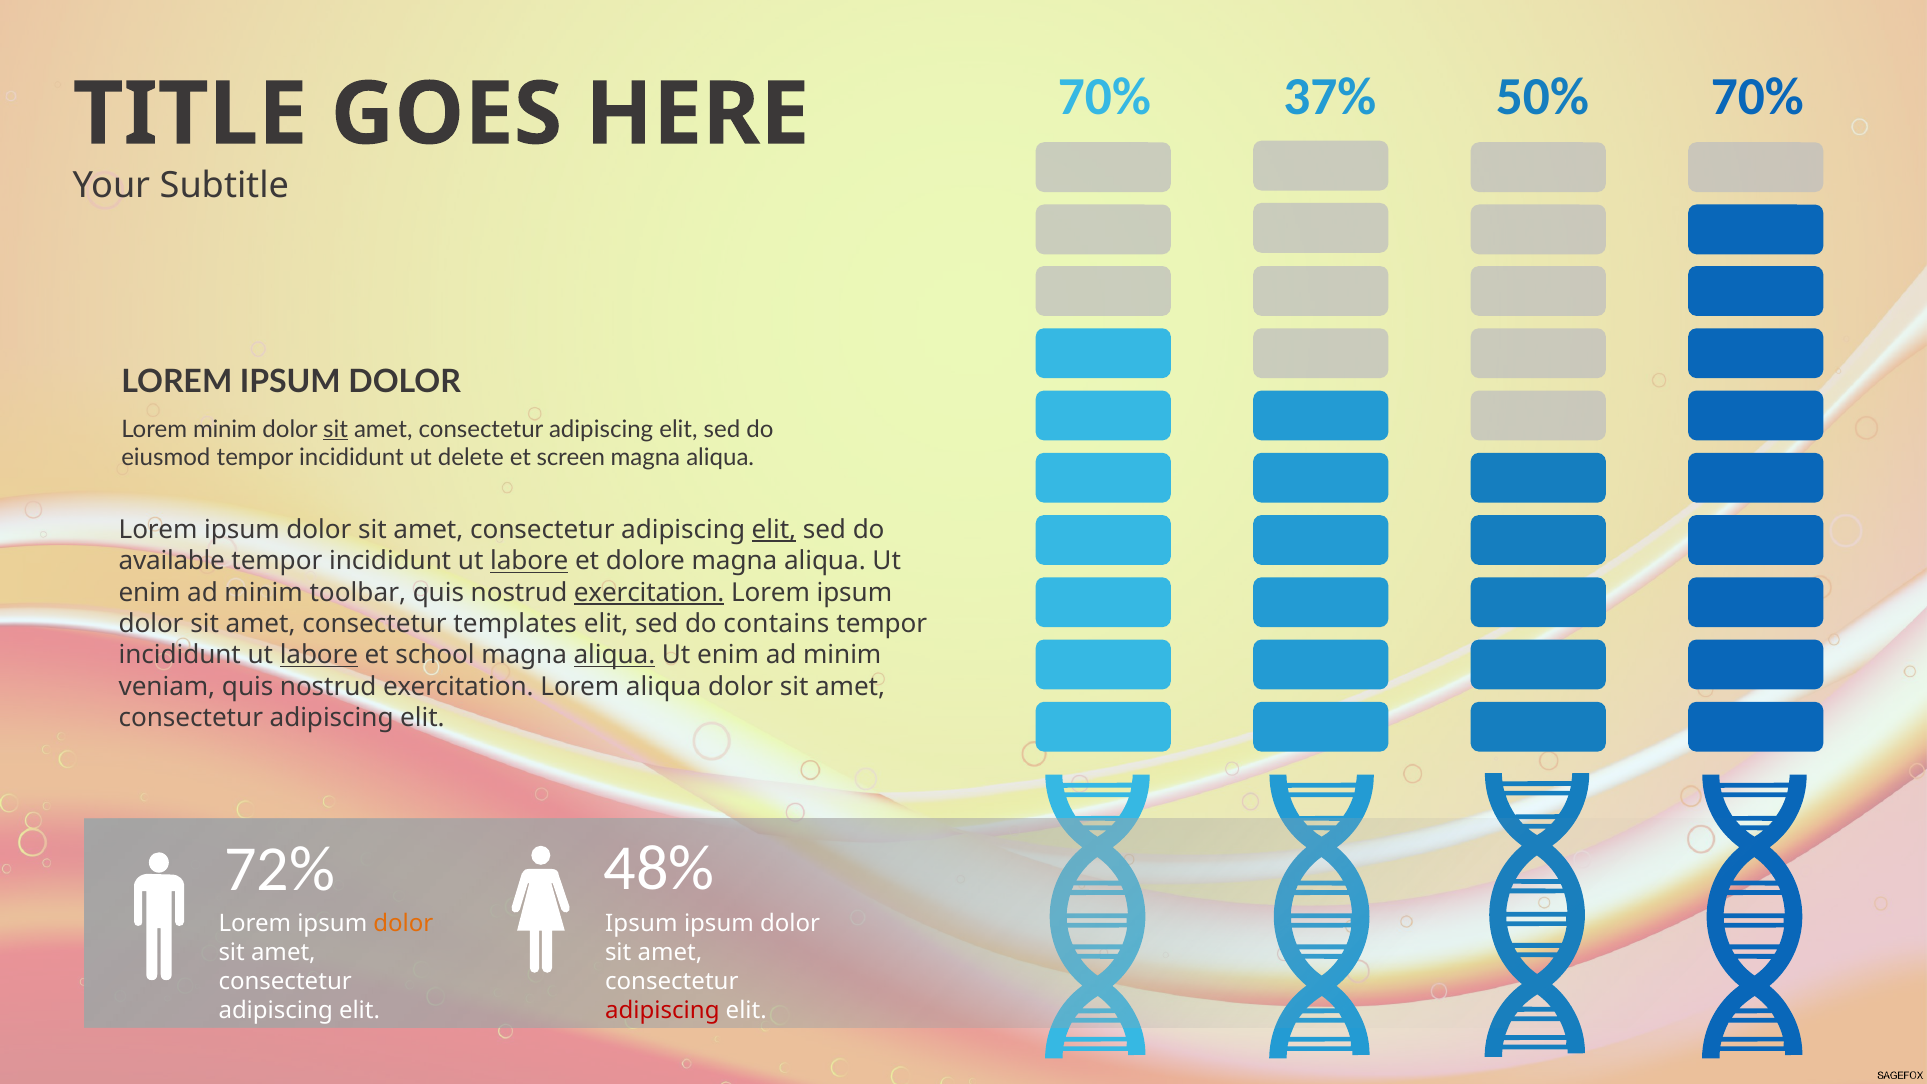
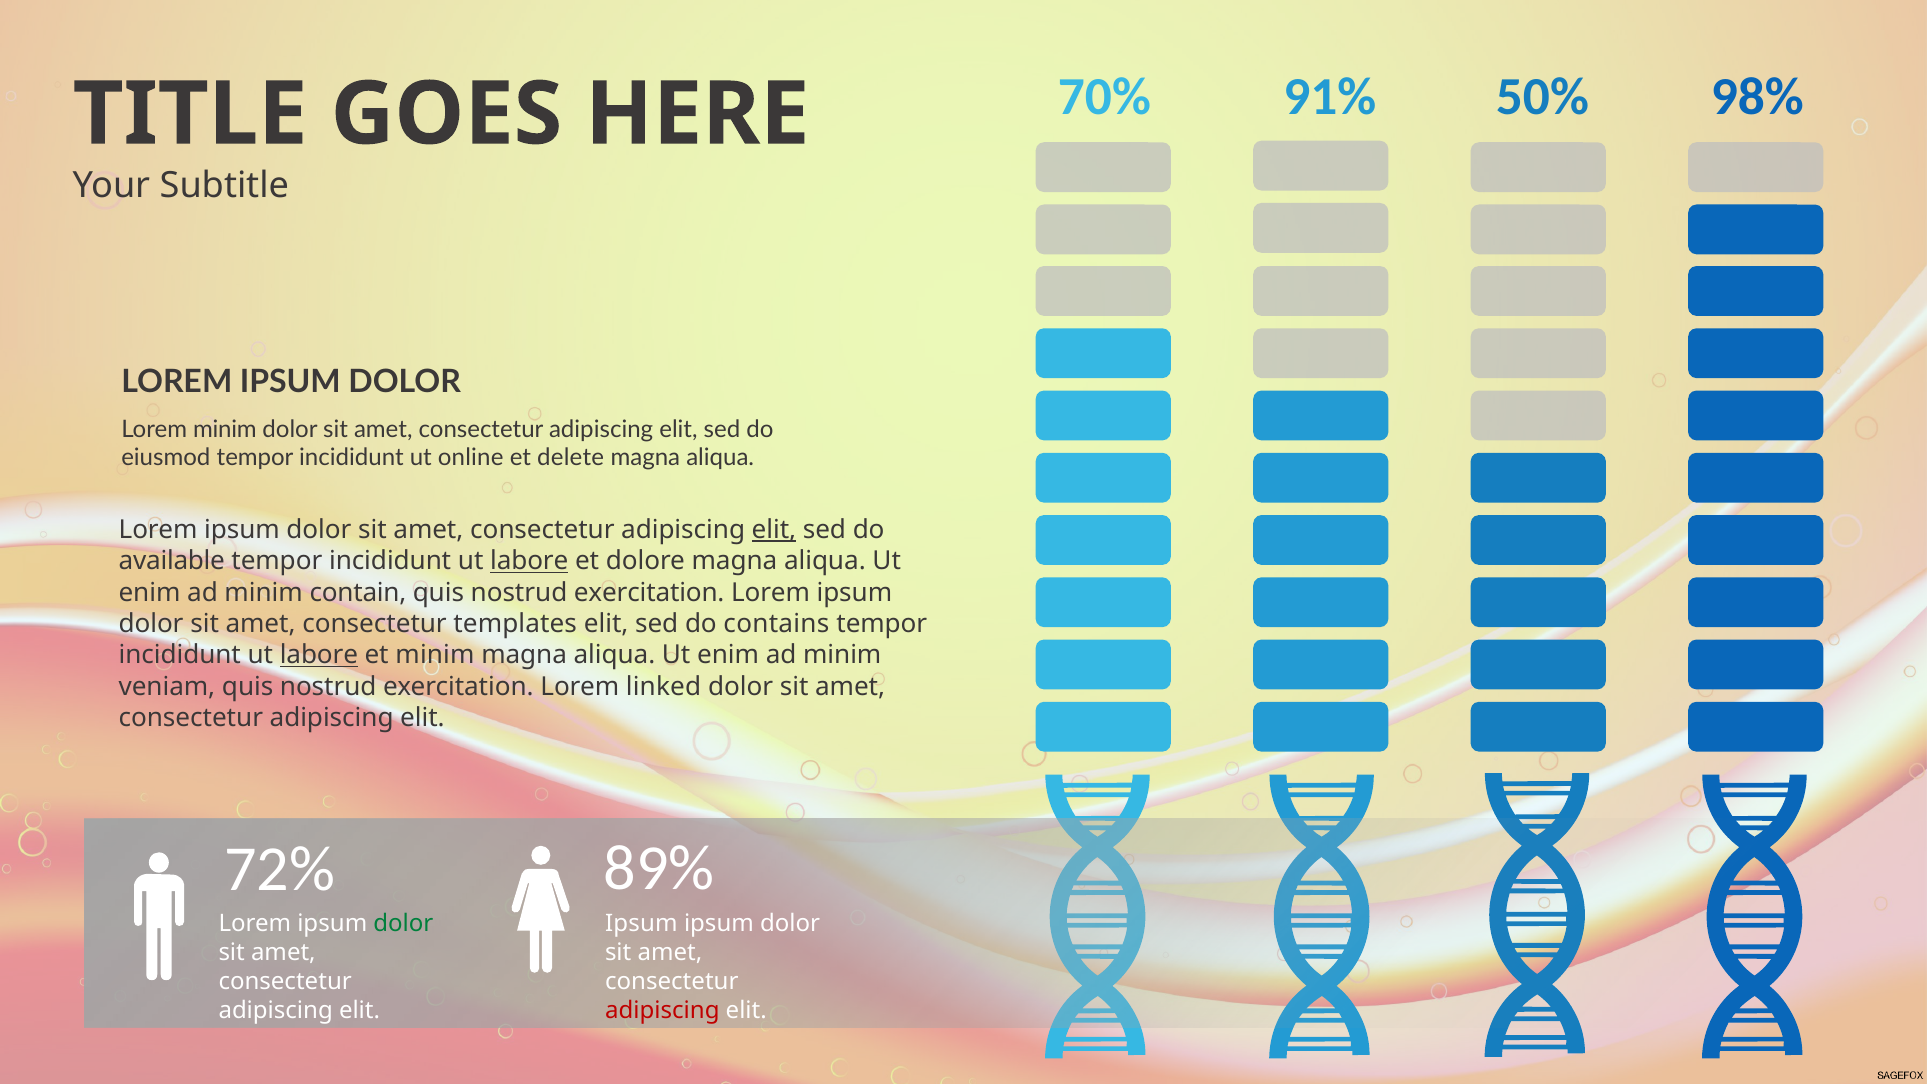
37%: 37% -> 91%
50% 70%: 70% -> 98%
sit at (336, 429) underline: present -> none
delete: delete -> online
screen: screen -> delete
toolbar: toolbar -> contain
exercitation at (649, 593) underline: present -> none
et school: school -> minim
aliqua at (614, 655) underline: present -> none
Lorem aliqua: aliqua -> linked
48%: 48% -> 89%
dolor at (403, 923) colour: orange -> green
